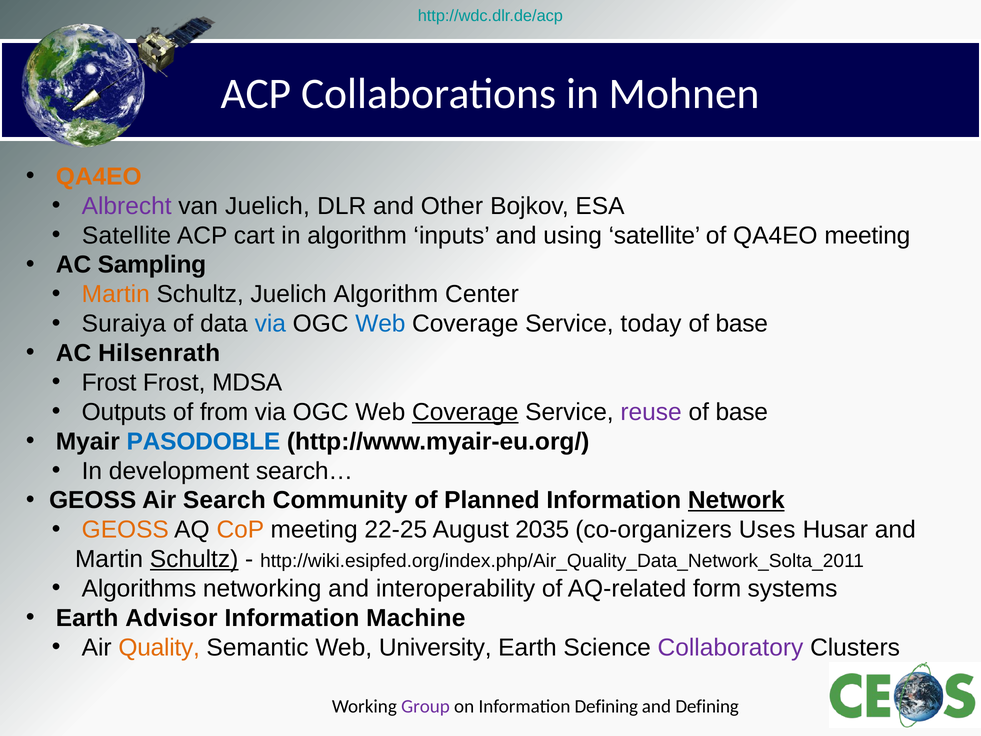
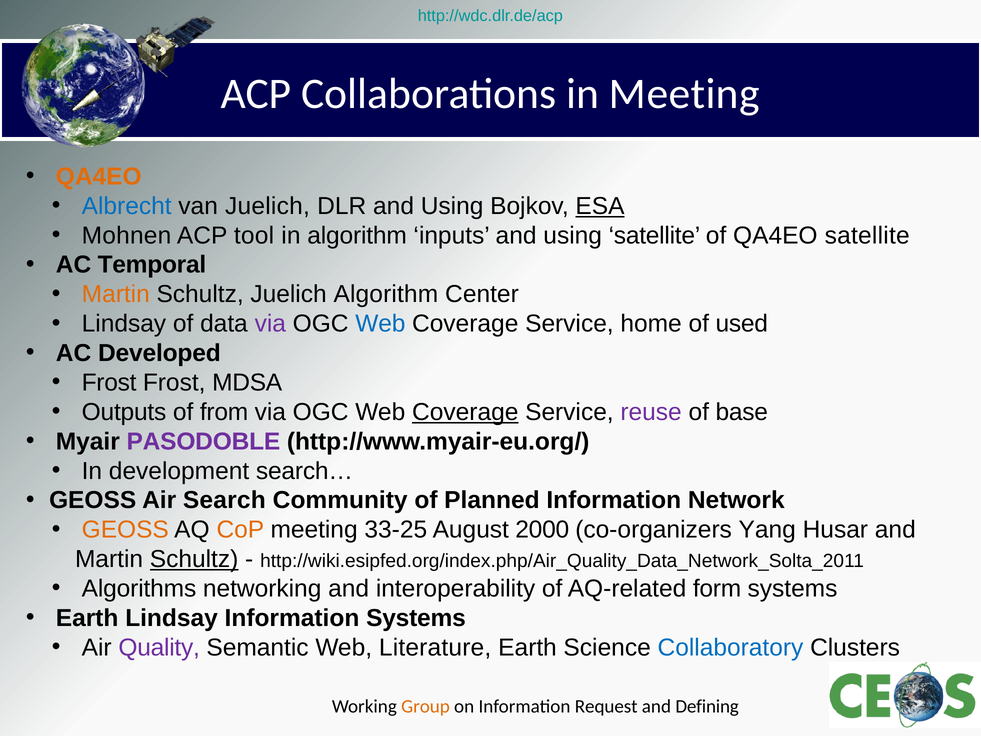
in Mohnen: Mohnen -> Meeting
Albrecht colour: purple -> blue
DLR and Other: Other -> Using
ESA underline: none -> present
Satellite at (126, 235): Satellite -> Mohnen
cart: cart -> tool
QA4EO meeting: meeting -> satellite
Sampling: Sampling -> Temporal
Suraiya at (124, 324): Suraiya -> Lindsay
via at (270, 324) colour: blue -> purple
today: today -> home
base at (742, 324): base -> used
Hilsenrath: Hilsenrath -> Developed
PASODOBLE colour: blue -> purple
Network underline: present -> none
22-25: 22-25 -> 33-25
2035: 2035 -> 2000
Uses: Uses -> Yang
Earth Advisor: Advisor -> Lindsay
Information Machine: Machine -> Systems
Quality colour: orange -> purple
University: University -> Literature
Collaboratory colour: purple -> blue
Group colour: purple -> orange
Information Defining: Defining -> Request
